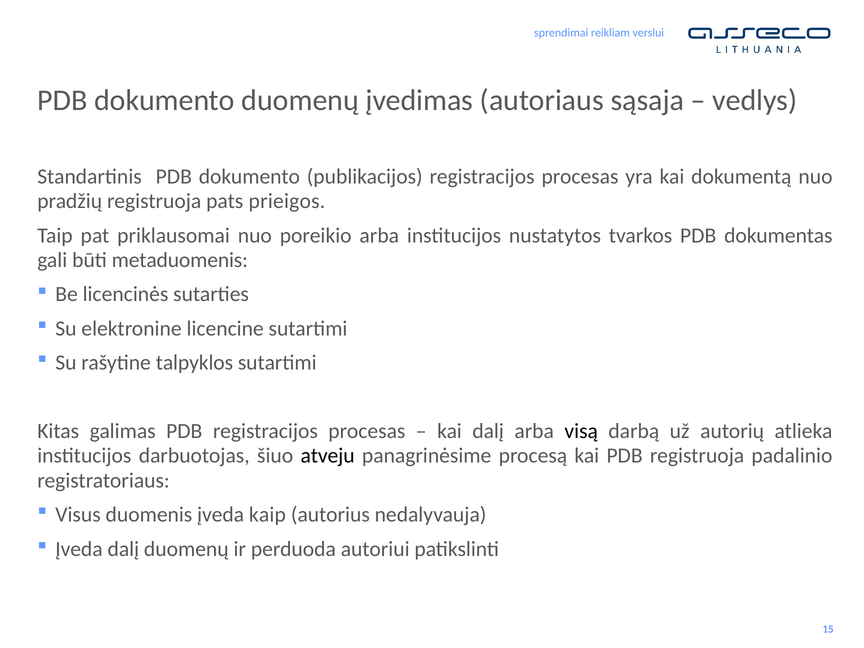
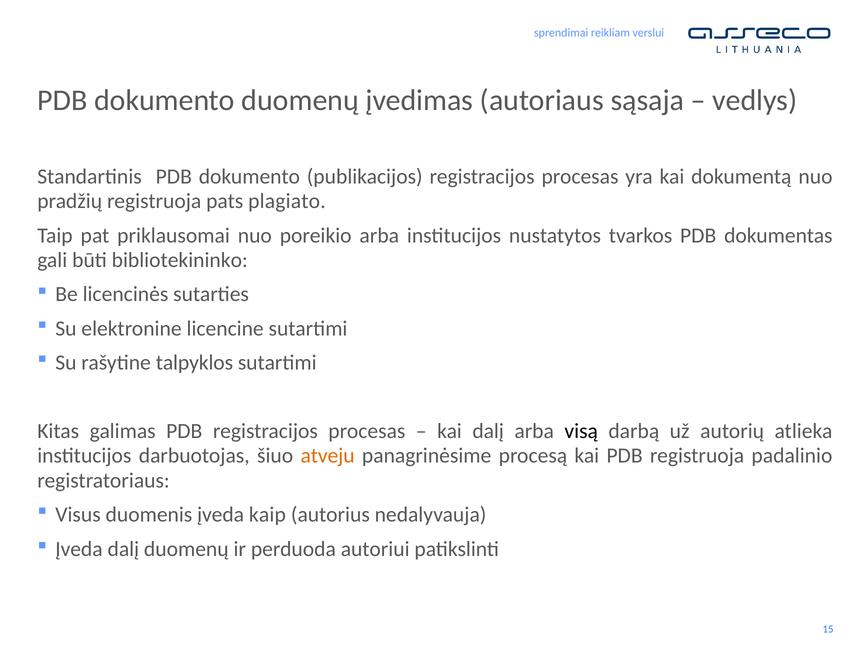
prieigos: prieigos -> plagiato
metaduomenis: metaduomenis -> bibliotekininko
atveju colour: black -> orange
